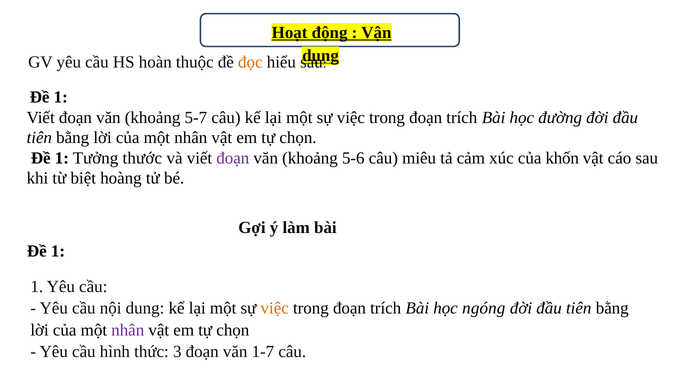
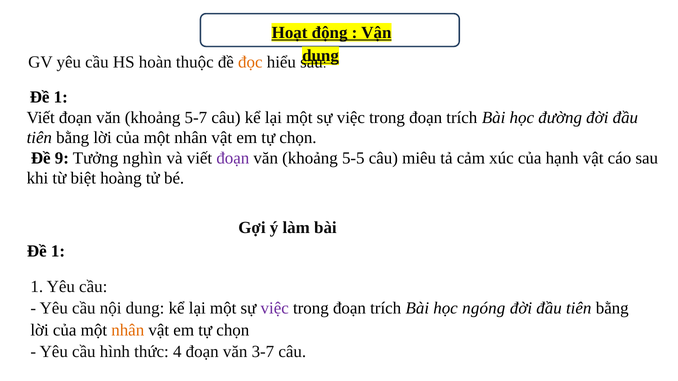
1 at (62, 158): 1 -> 9
thước: thước -> nghìn
5-6: 5-6 -> 5-5
khốn: khốn -> hạnh
việc at (275, 309) colour: orange -> purple
nhân at (128, 330) colour: purple -> orange
3: 3 -> 4
1-7: 1-7 -> 3-7
